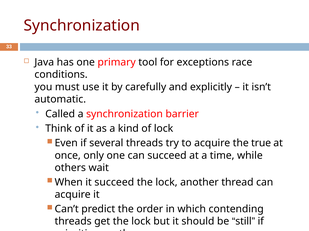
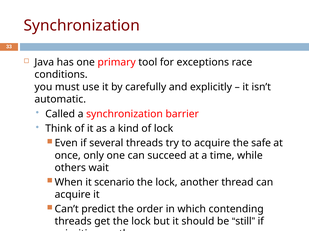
true: true -> safe
it succeed: succeed -> scenario
